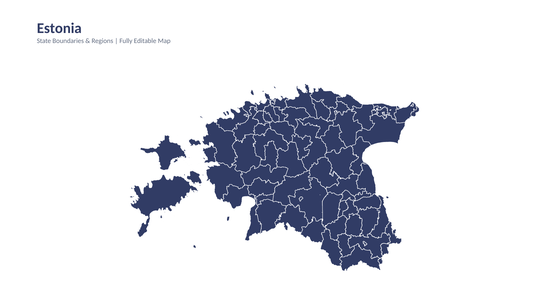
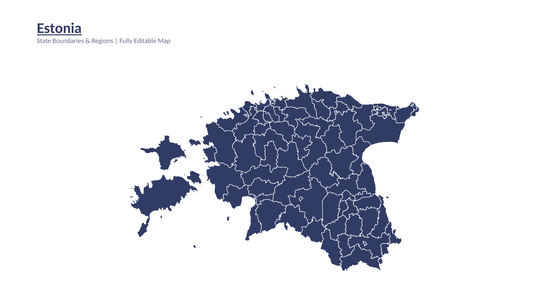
Estonia underline: none -> present
